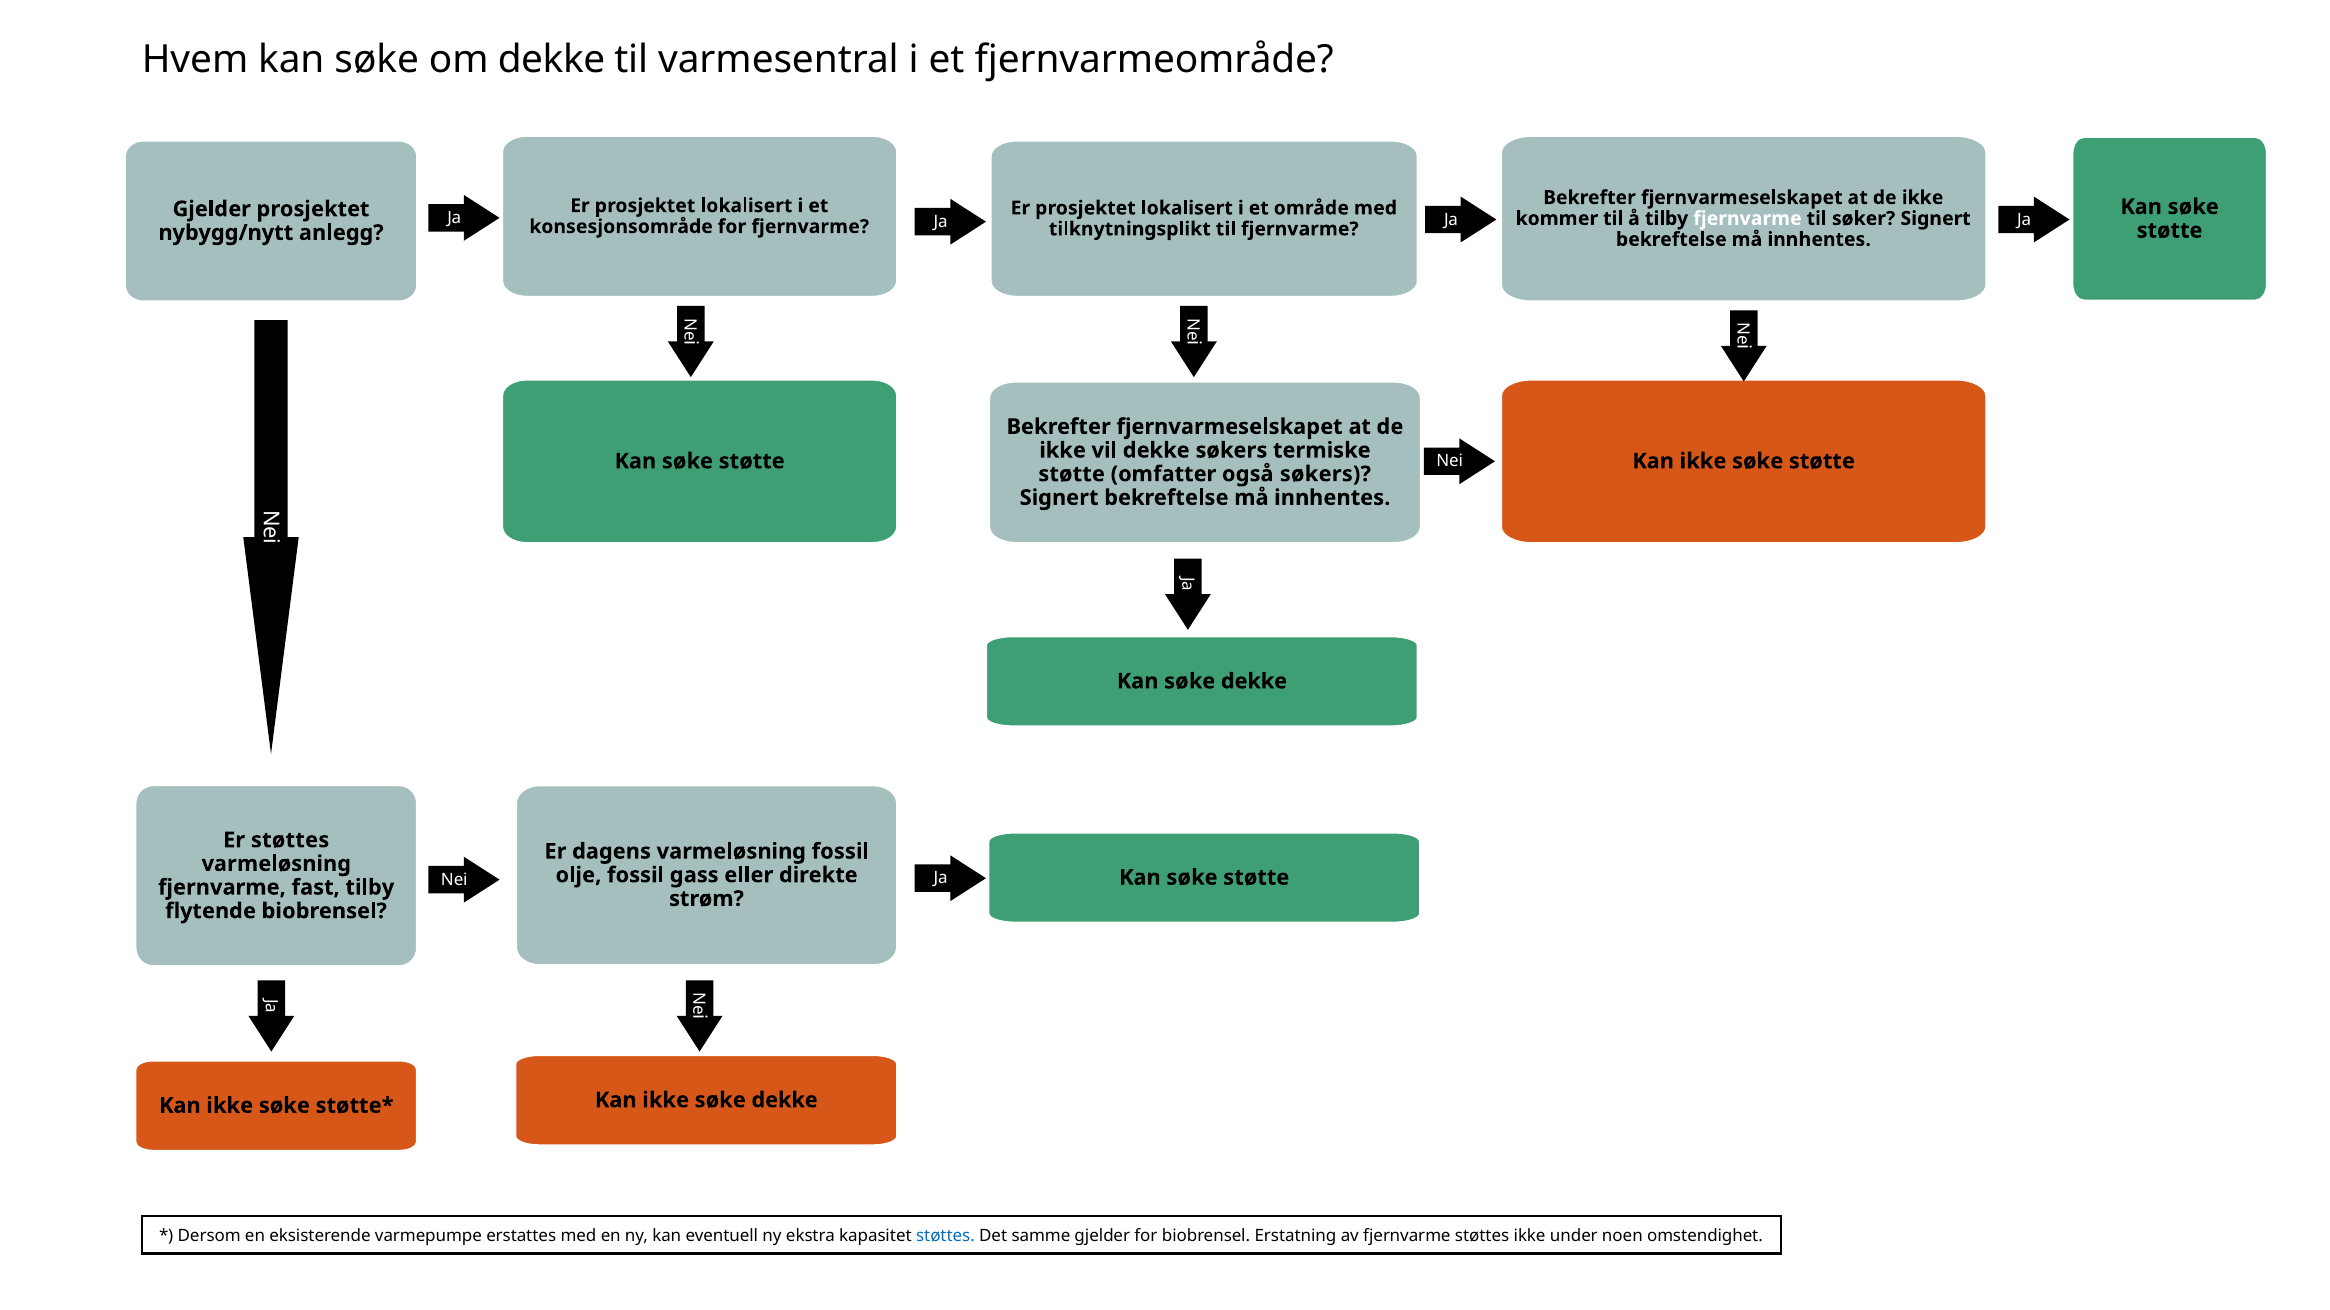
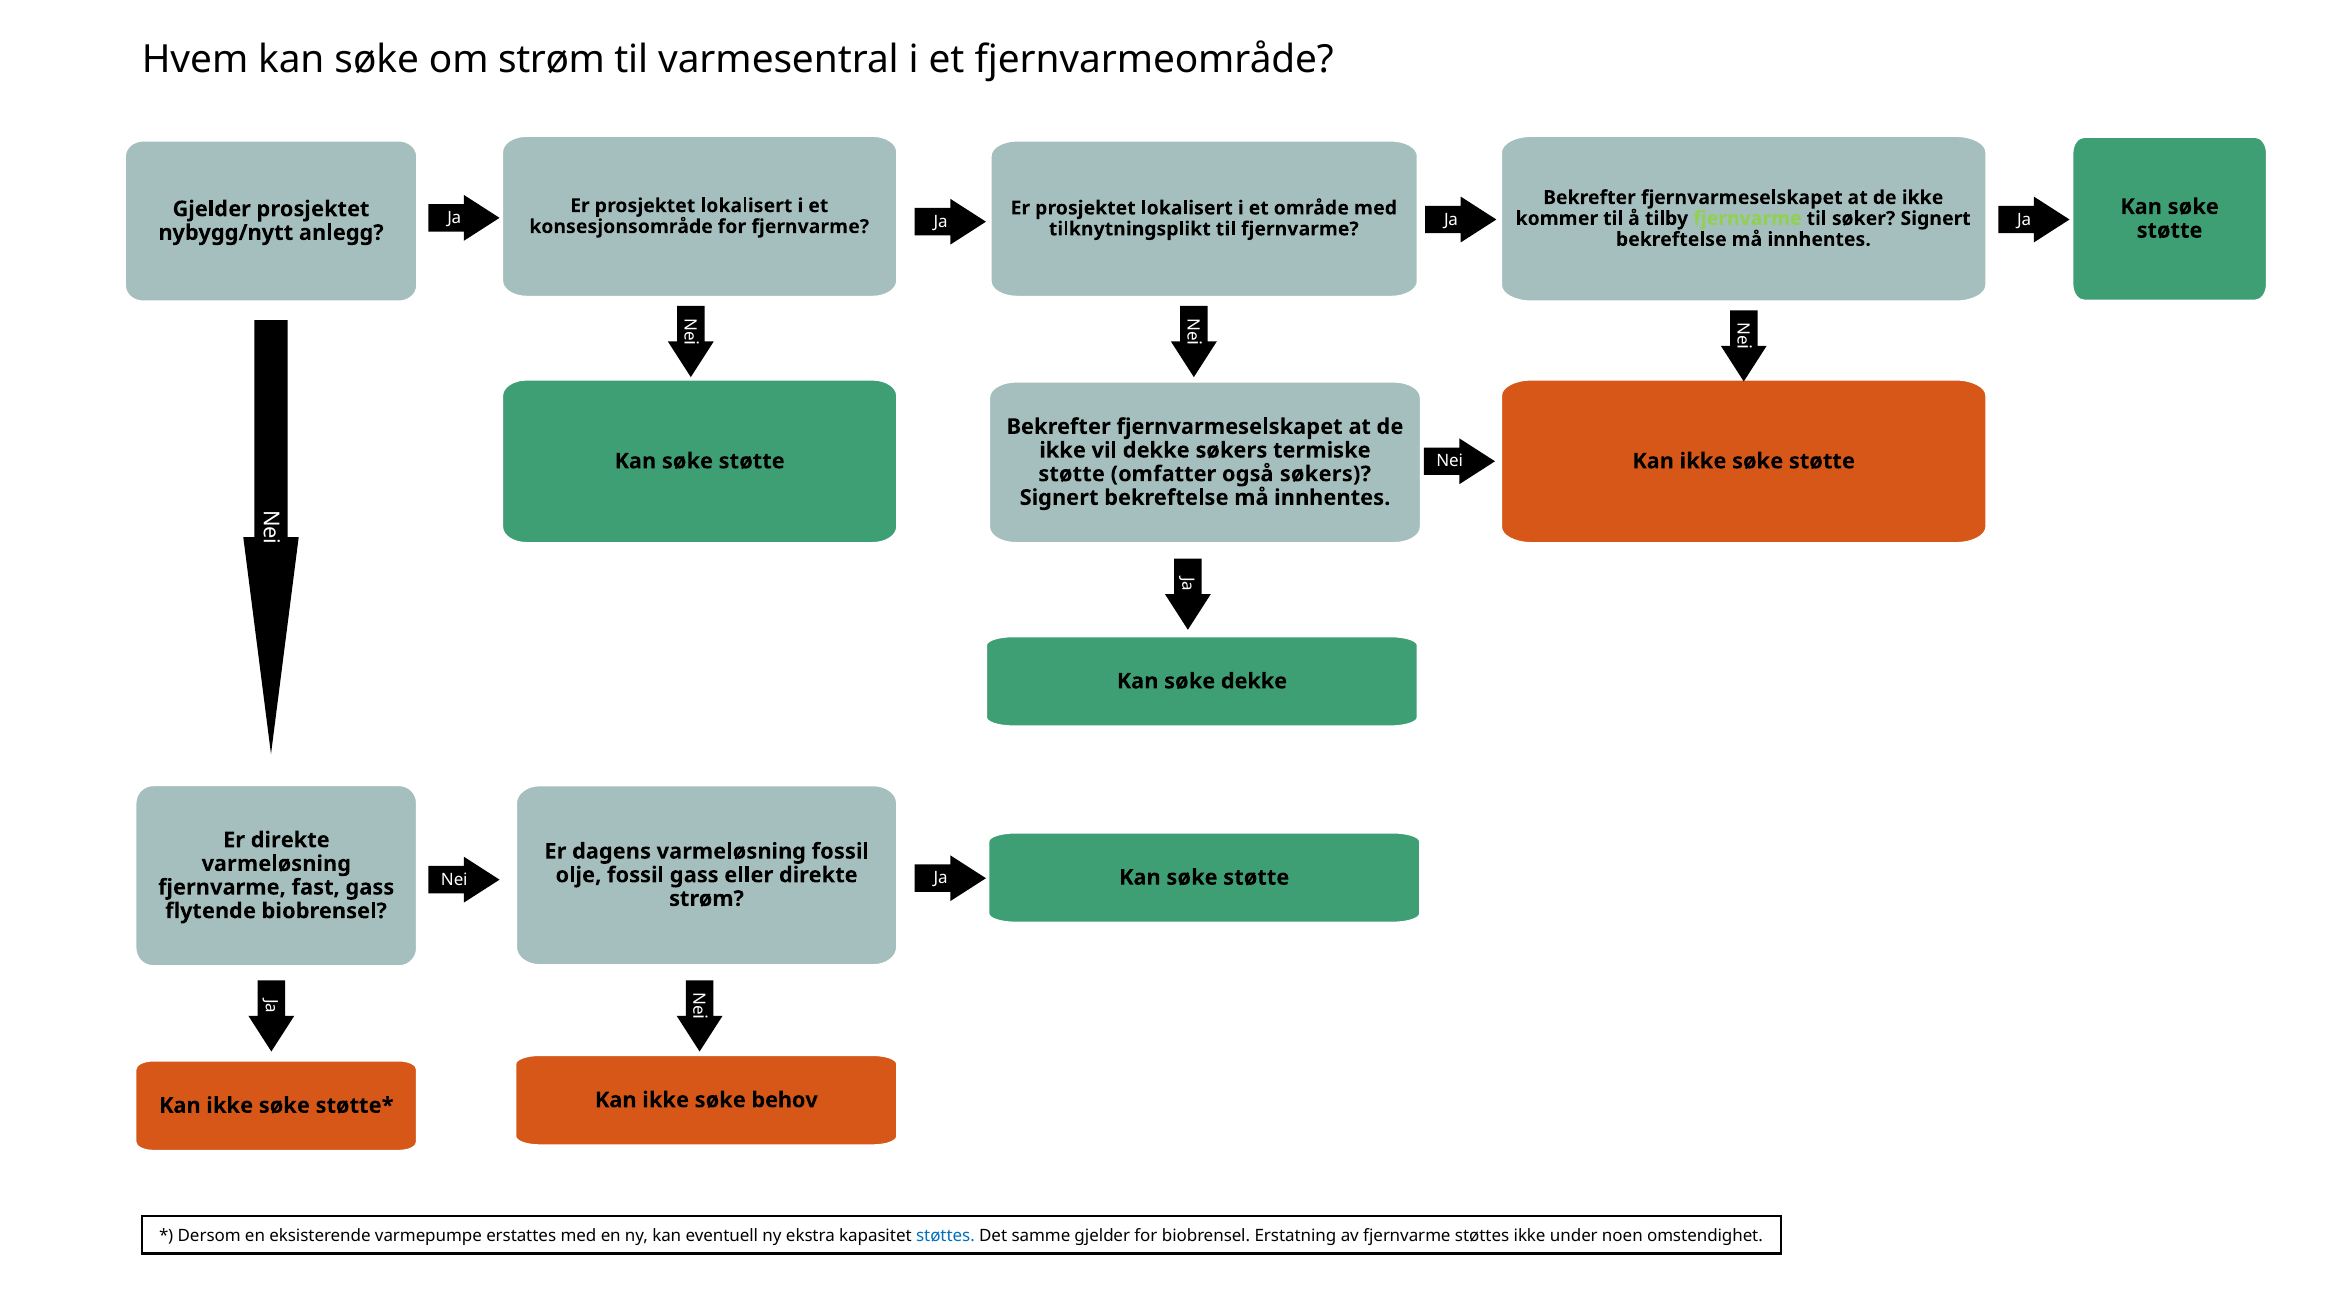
om dekke: dekke -> strøm
fjernvarme at (1747, 219) colour: white -> light green
Er støttes: støttes -> direkte
fast tilby: tilby -> gass
ikke søke dekke: dekke -> behov
